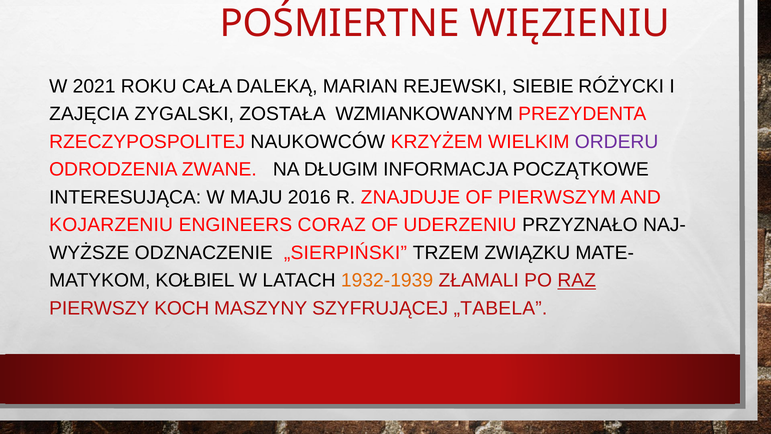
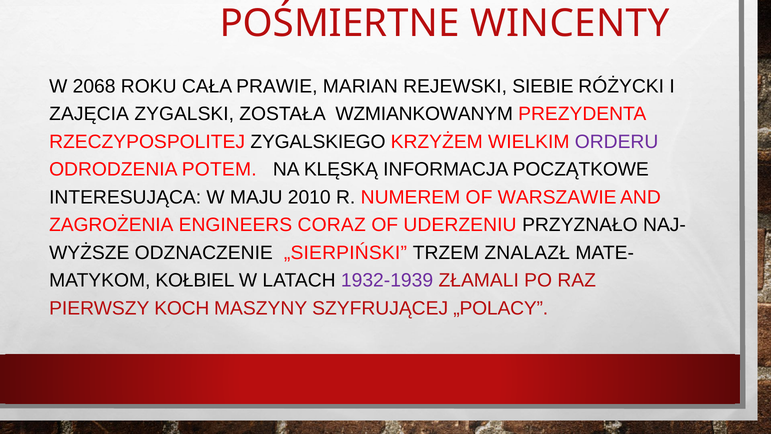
WIĘZIENIU: WIĘZIENIU -> WINCENTY
2021: 2021 -> 2068
DALEKĄ: DALEKĄ -> PRAWIE
NAUKOWCÓW: NAUKOWCÓW -> ZYGALSKIEGO
ZWANE: ZWANE -> POTEM
DŁUGIM: DŁUGIM -> KLĘSKĄ
2016: 2016 -> 2010
ZNAJDUJE: ZNAJDUJE -> NUMEREM
PIERWSZYM: PIERWSZYM -> WARSZAWIE
KOJARZENIU: KOJARZENIU -> ZAGROŻENIA
ZWIĄZKU: ZWIĄZKU -> ZNALAZŁ
1932-1939 colour: orange -> purple
RAZ underline: present -> none
„TABELA: „TABELA -> „POLACY
